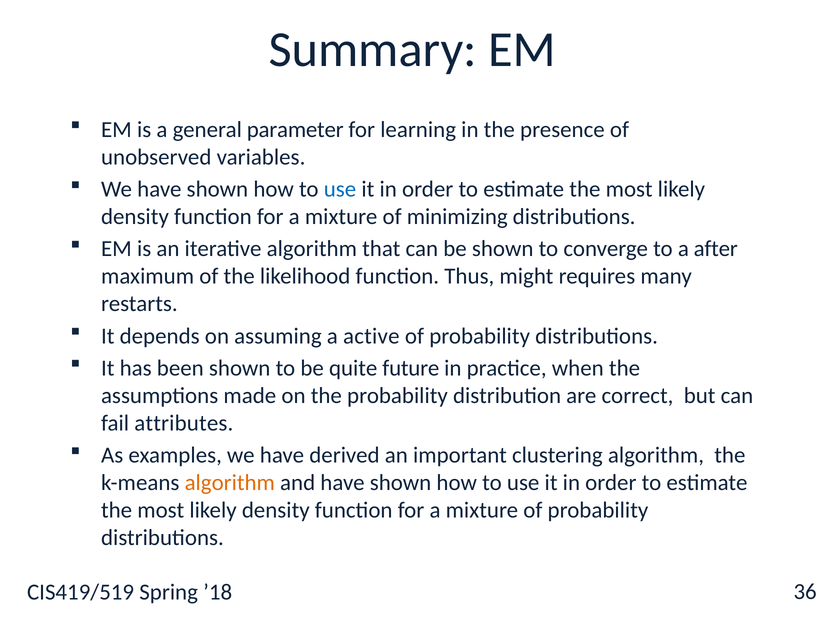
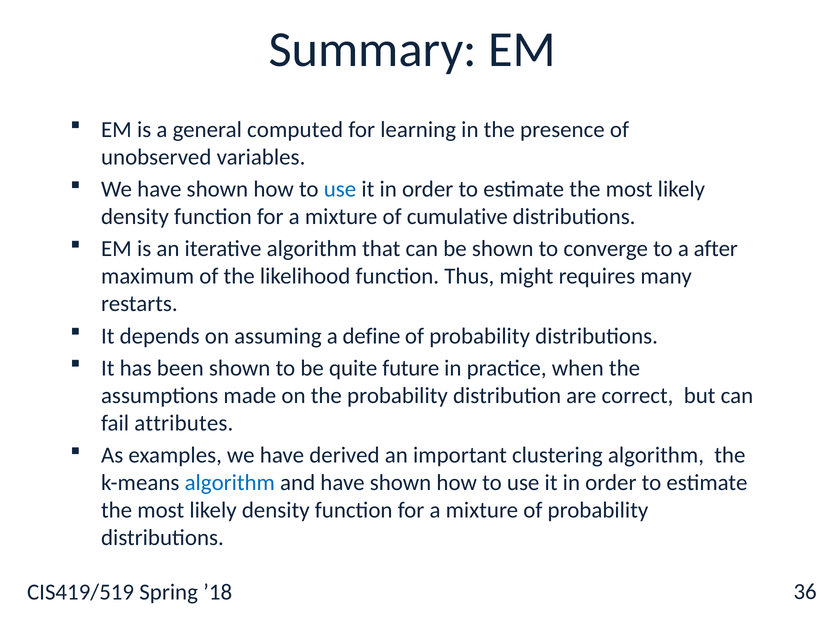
parameter: parameter -> computed
minimizing: minimizing -> cumulative
active: active -> define
algorithm at (230, 483) colour: orange -> blue
